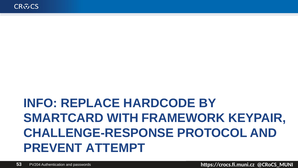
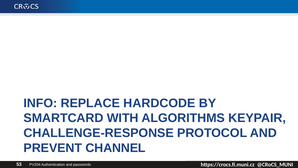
FRAMEWORK: FRAMEWORK -> ALGORITHMS
ATTEMPT: ATTEMPT -> CHANNEL
